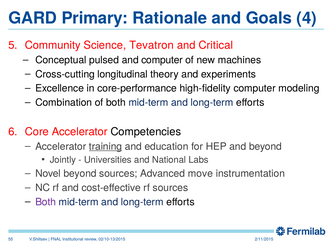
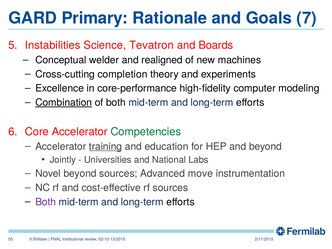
4: 4 -> 7
Community: Community -> Instabilities
Critical: Critical -> Boards
pulsed: pulsed -> welder
and computer: computer -> realigned
longitudinal: longitudinal -> completion
Combination underline: none -> present
Competencies colour: black -> green
